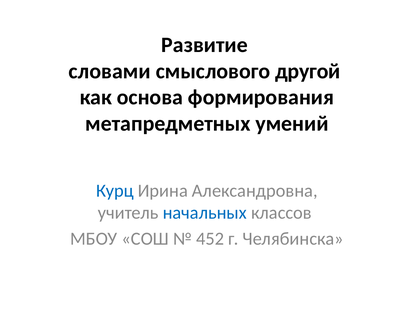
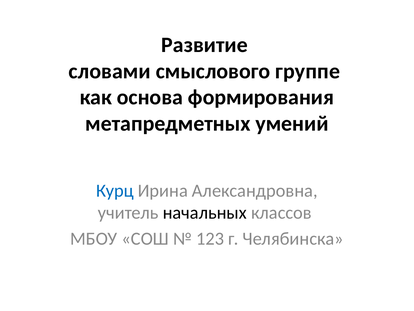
другой: другой -> группе
начальных colour: blue -> black
452: 452 -> 123
